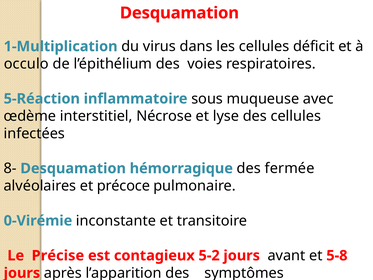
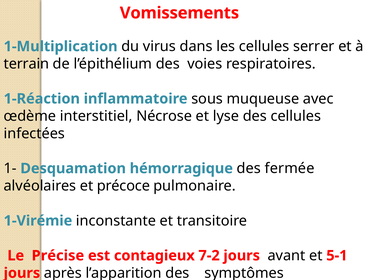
Desquamation at (179, 13): Desquamation -> Vomissements
déficit: déficit -> serrer
occulo: occulo -> terrain
5-Réaction: 5-Réaction -> 1-Réaction
8-: 8- -> 1-
0-Virémie: 0-Virémie -> 1-Virémie
5-2: 5-2 -> 7-2
5-8: 5-8 -> 5-1
